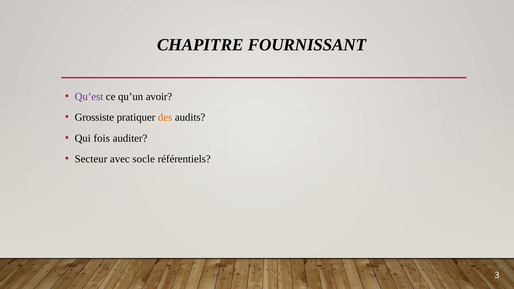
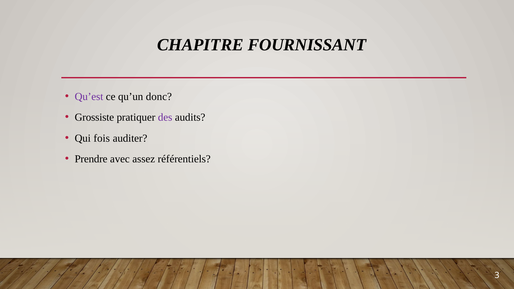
avoir: avoir -> donc
des colour: orange -> purple
Secteur: Secteur -> Prendre
socle: socle -> assez
